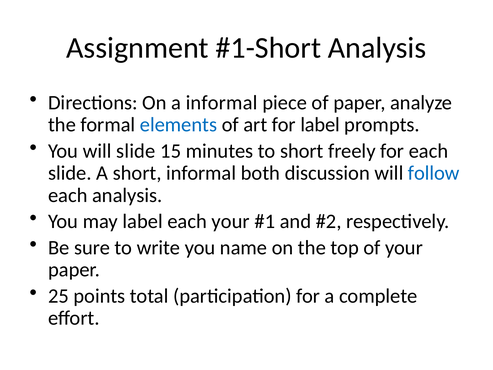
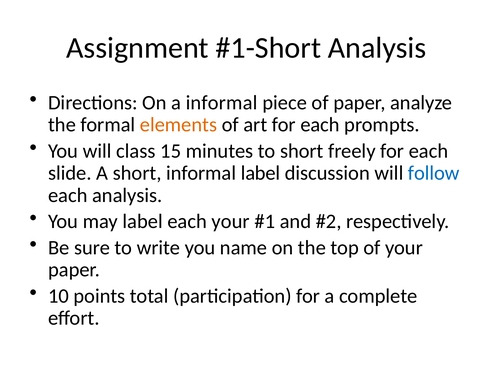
elements colour: blue -> orange
art for label: label -> each
will slide: slide -> class
informal both: both -> label
25: 25 -> 10
